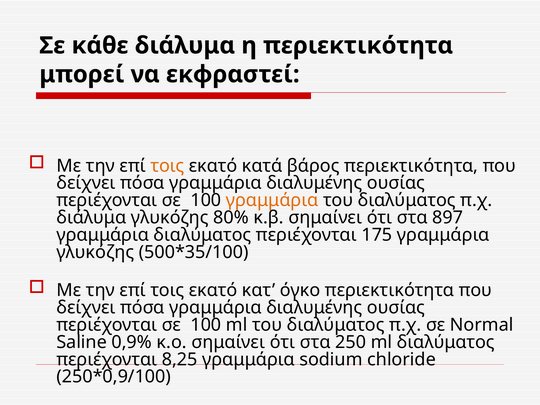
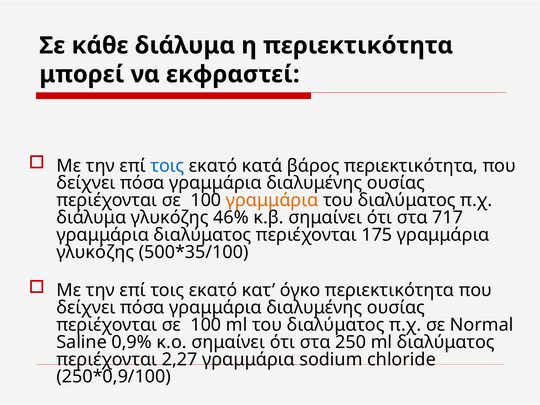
τοις at (167, 166) colour: orange -> blue
80%: 80% -> 46%
897: 897 -> 717
8,25: 8,25 -> 2,27
